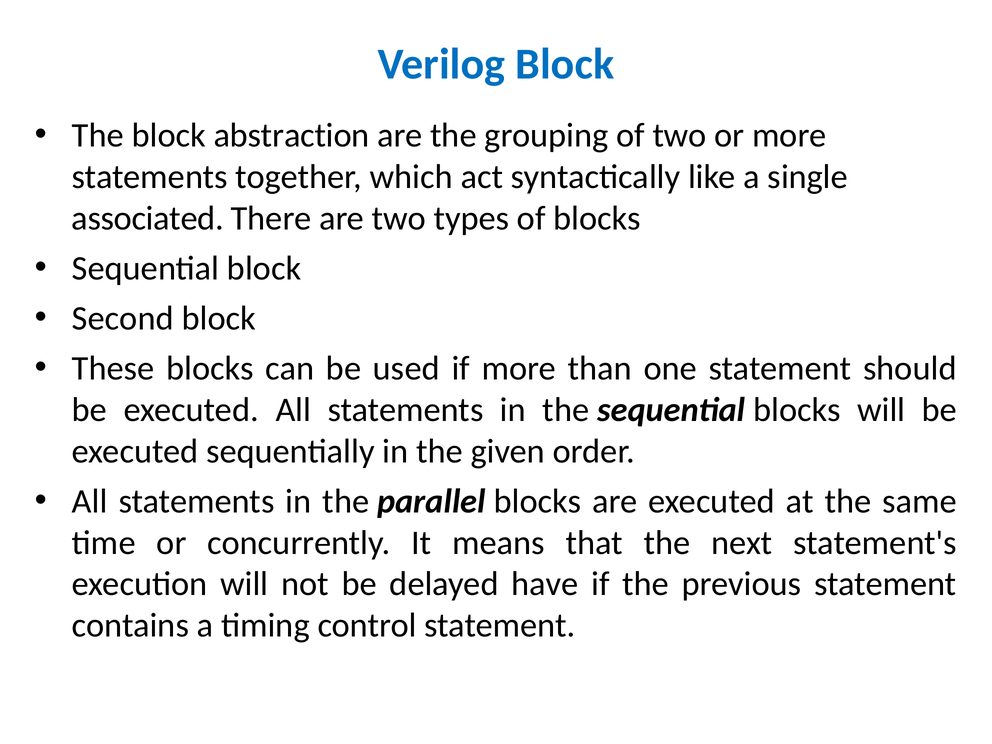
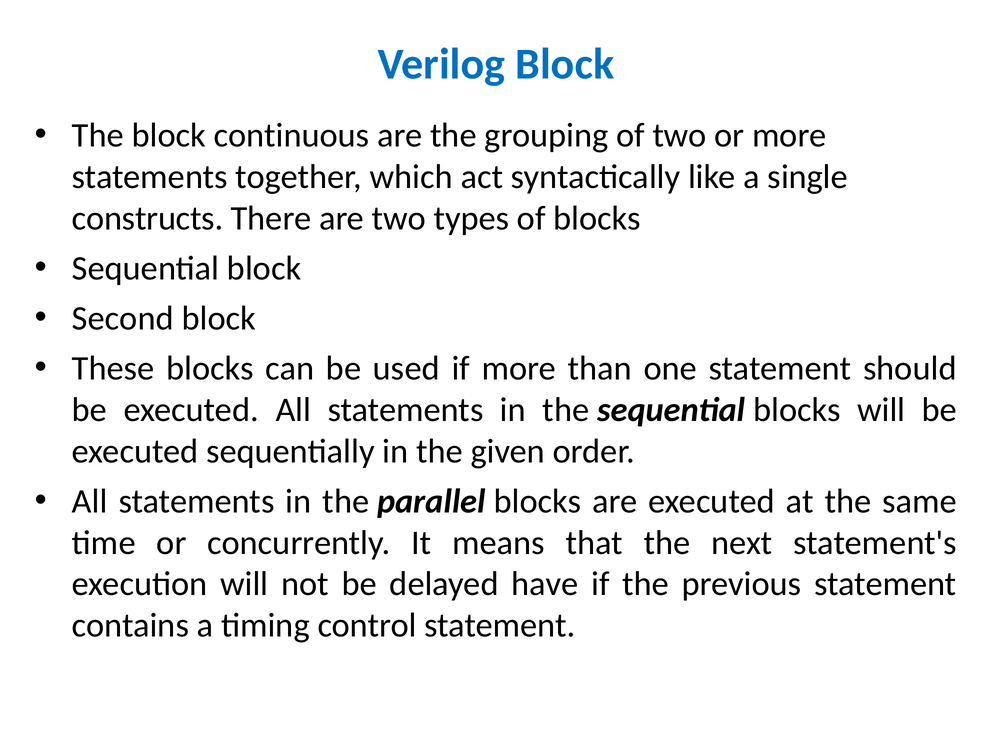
abstraction: abstraction -> continuous
associated: associated -> constructs
